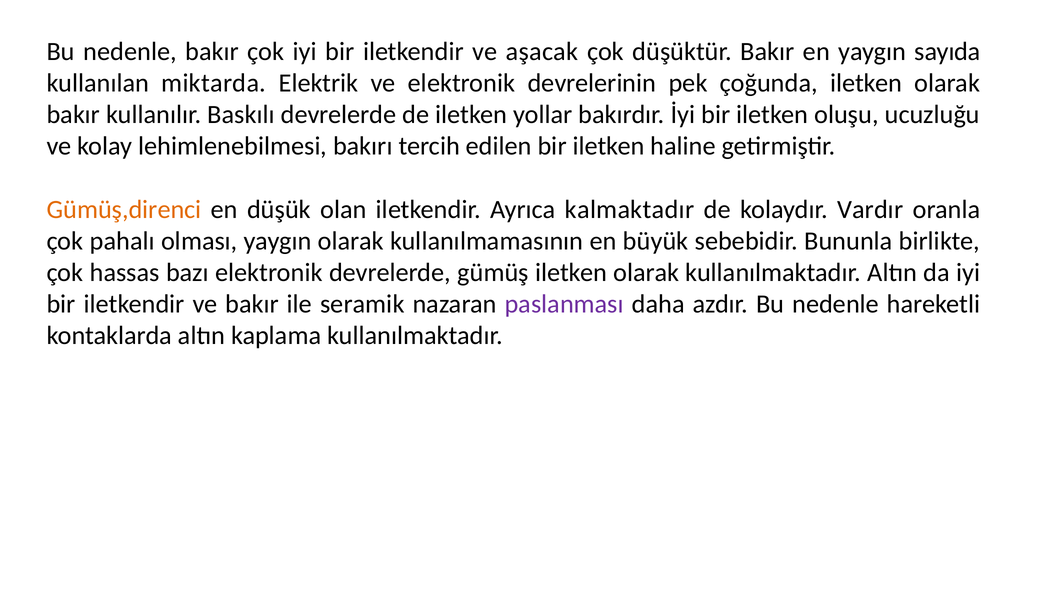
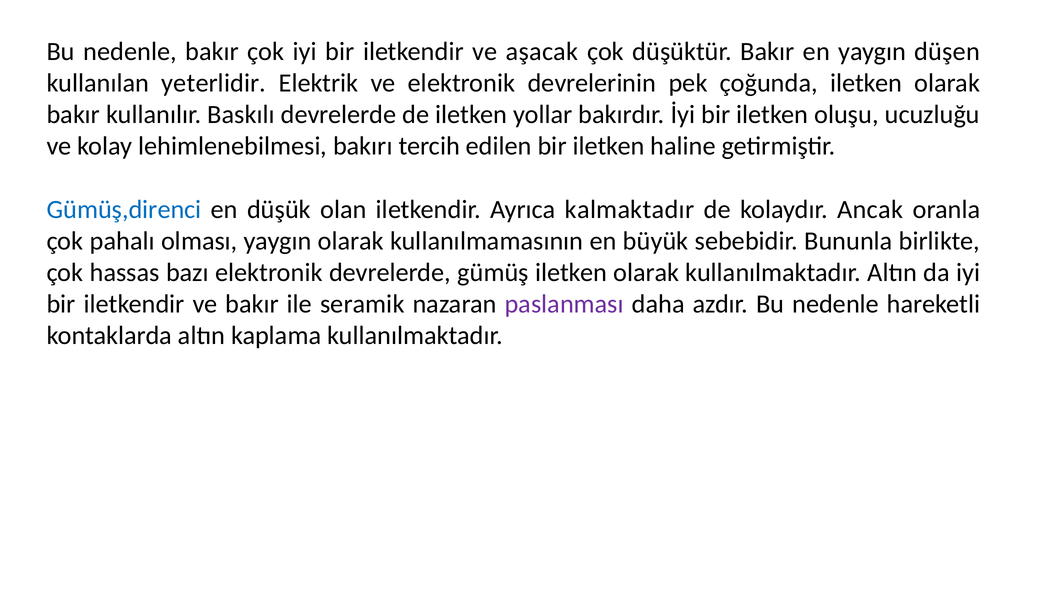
sayıda: sayıda -> düşen
miktarda: miktarda -> yeterlidir
Gümüş,direnci colour: orange -> blue
Vardır: Vardır -> Ancak
